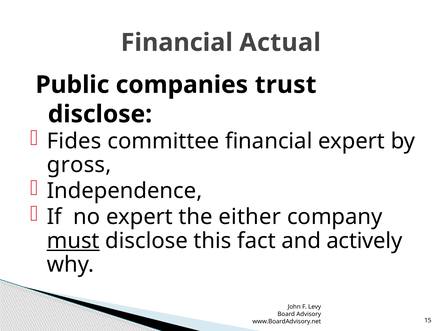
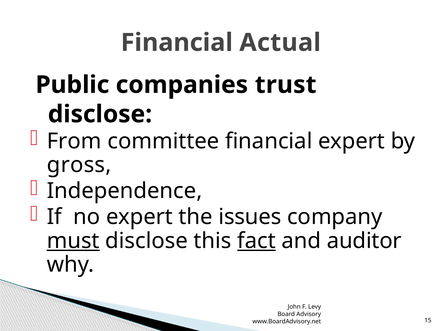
Fides: Fides -> From
either: either -> issues
fact underline: none -> present
actively: actively -> auditor
